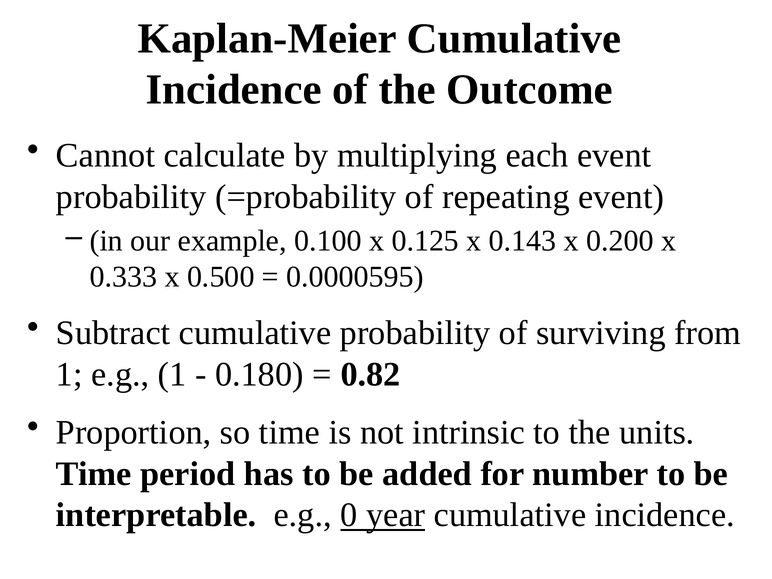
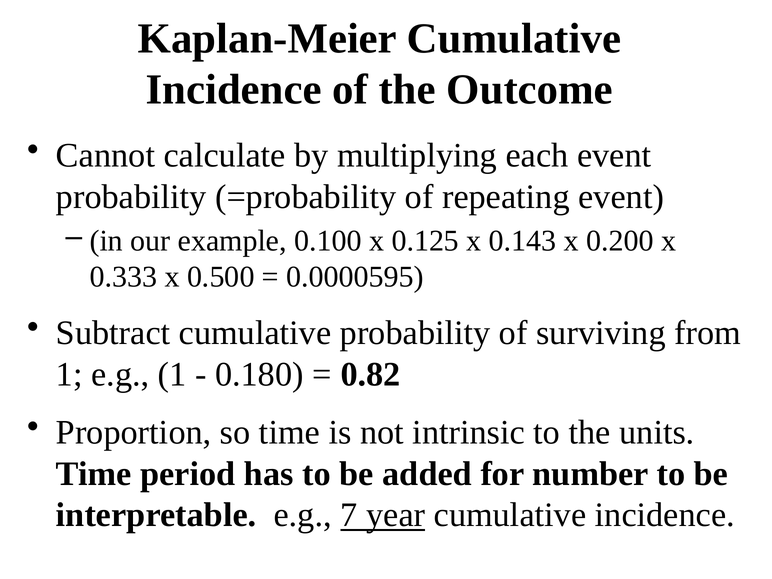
0: 0 -> 7
